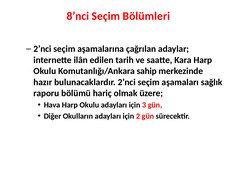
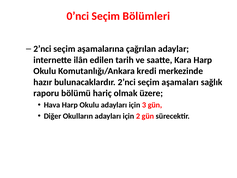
8’nci: 8’nci -> 0’nci
sahip: sahip -> kredi
